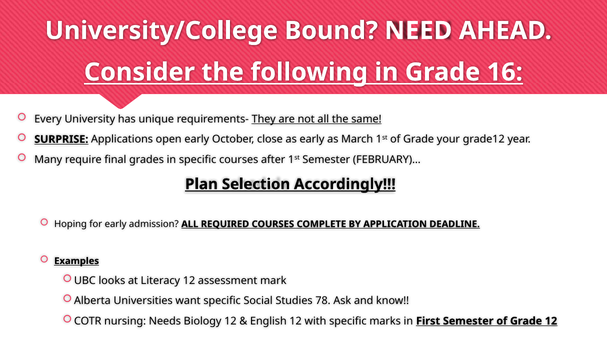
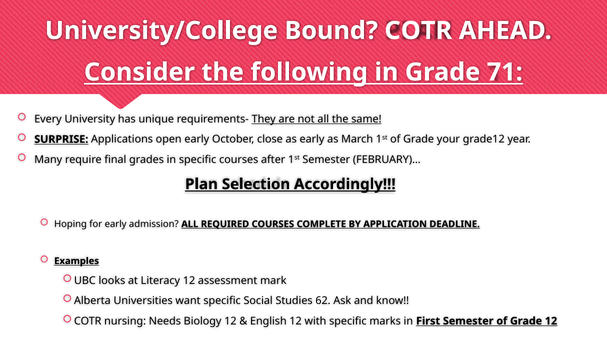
Bound NEED: NEED -> COTR
16: 16 -> 71
78: 78 -> 62
